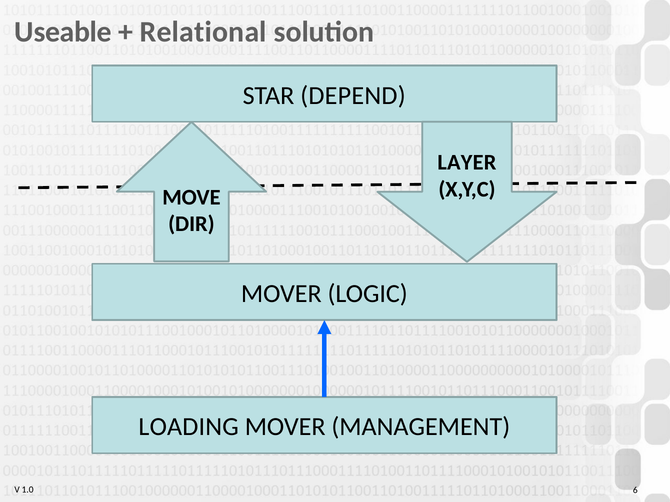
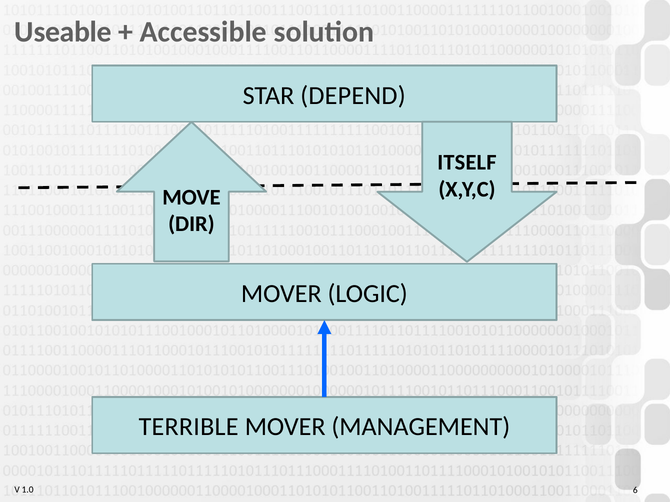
Relational: Relational -> Accessible
LAYER: LAYER -> ITSELF
LOADING: LOADING -> TERRIBLE
